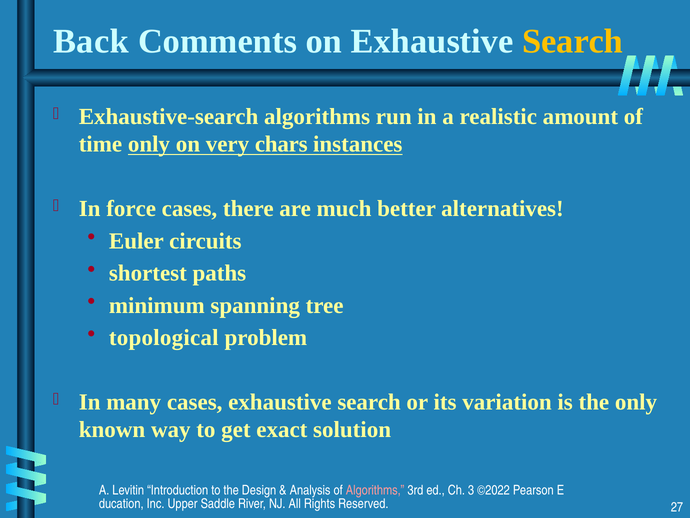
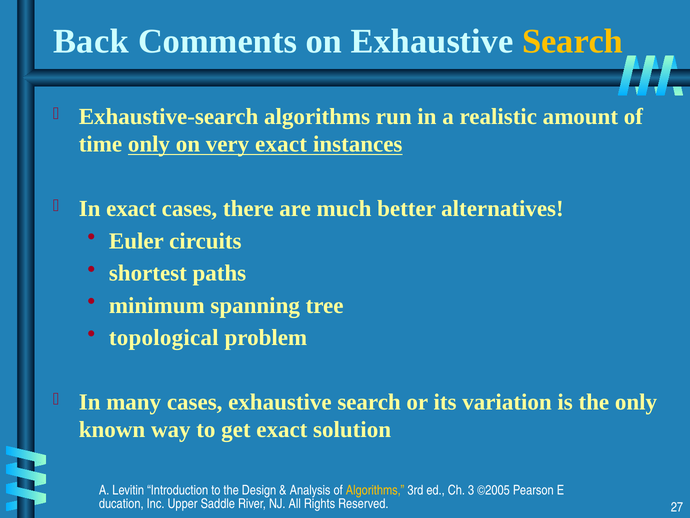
very chars: chars -> exact
In force: force -> exact
Algorithms at (375, 490) colour: pink -> yellow
©2022: ©2022 -> ©2005
